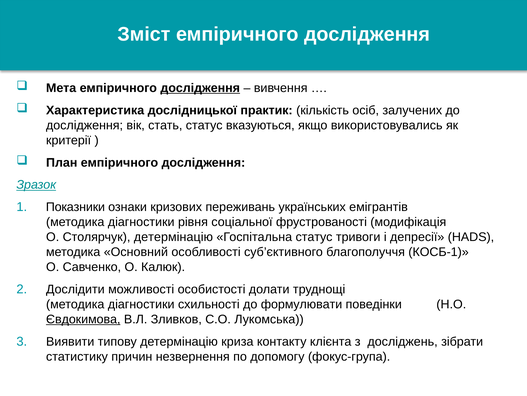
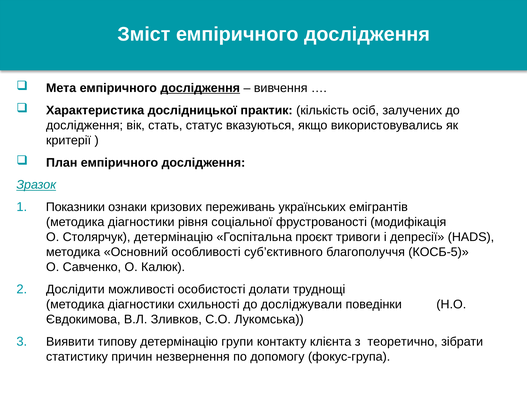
Госпітальна статус: статус -> проєкт
КОСБ-1: КОСБ-1 -> КОСБ-5
формулювати: формулювати -> досліджували
Євдокимова underline: present -> none
криза: криза -> групи
досліджень: досліджень -> теоретично
